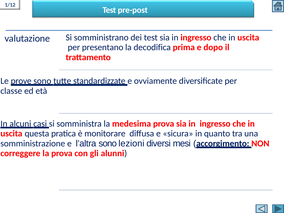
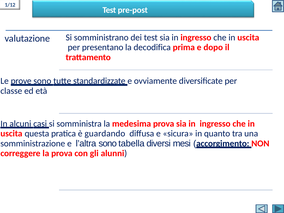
monitorare: monitorare -> guardando
lezioni: lezioni -> tabella
